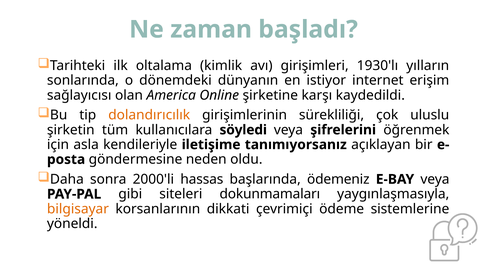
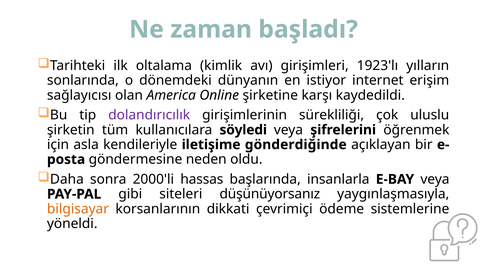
1930'lı: 1930'lı -> 1923'lı
dolandırıcılık colour: orange -> purple
tanımıyorsanız: tanımıyorsanız -> gönderdiğinde
ödemeniz: ödemeniz -> insanlarla
dokunmamaları: dokunmamaları -> düşünüyorsanız
